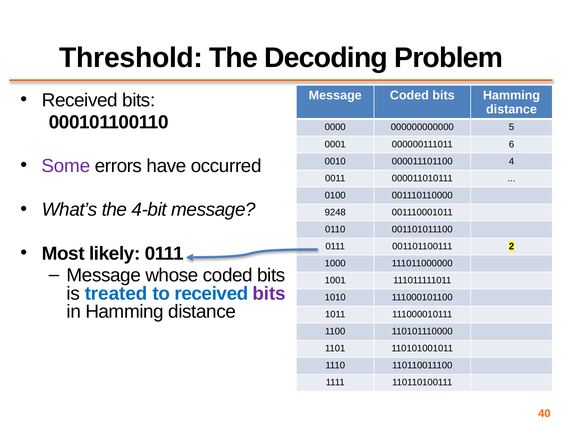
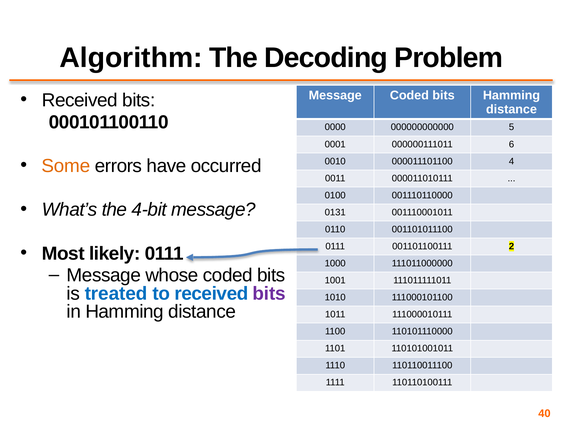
Threshold: Threshold -> Algorithm
Some colour: purple -> orange
9248: 9248 -> 0131
